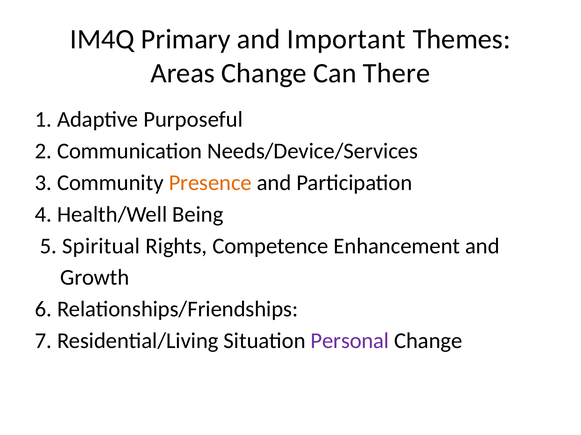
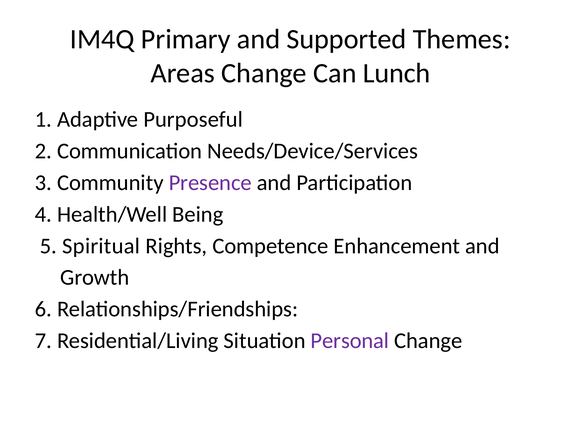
Important: Important -> Supported
There: There -> Lunch
Presence colour: orange -> purple
